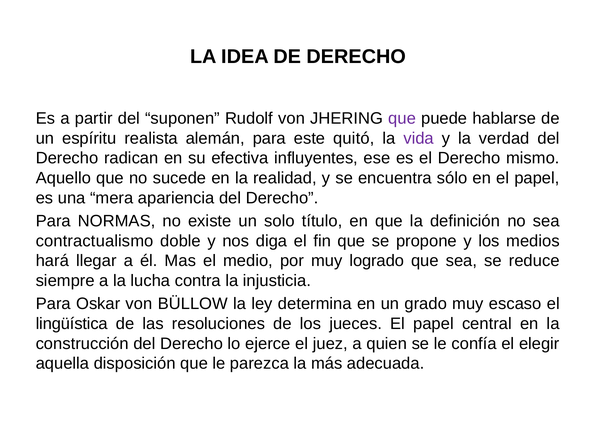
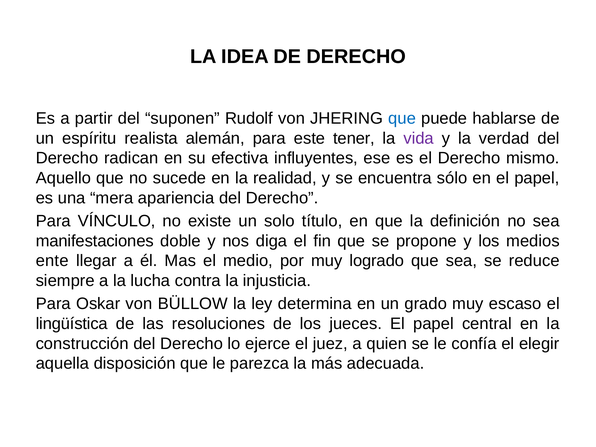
que at (402, 118) colour: purple -> blue
quitó: quitó -> tener
NORMAS: NORMAS -> VÍNCULO
contractualismo: contractualismo -> manifestaciones
hará: hará -> ente
